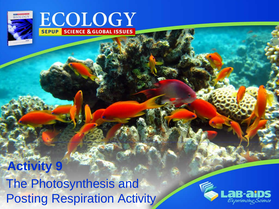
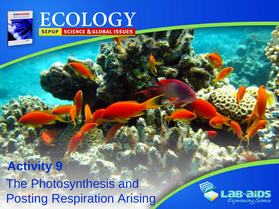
Respiration Activity: Activity -> Arising
